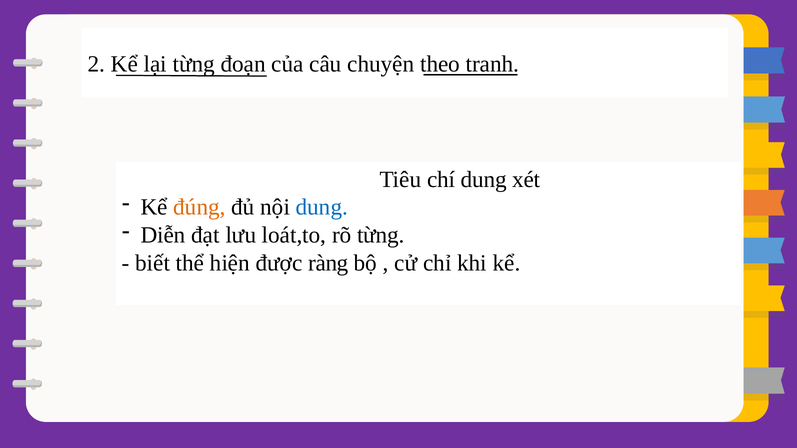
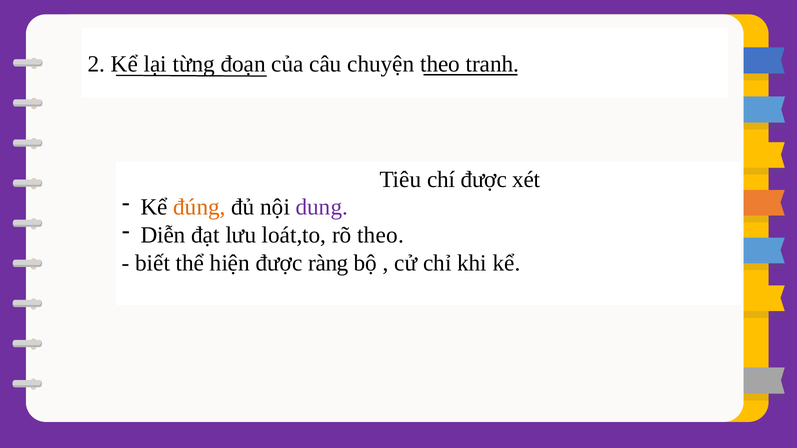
chí dung: dung -> được
dung at (322, 207) colour: blue -> purple
rõ từng: từng -> theo
